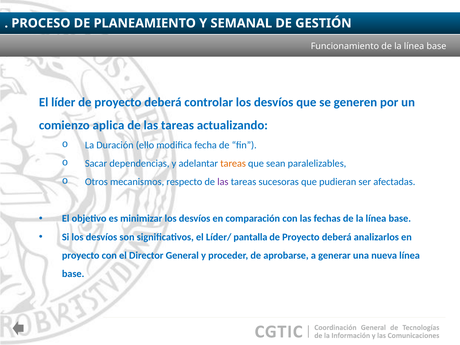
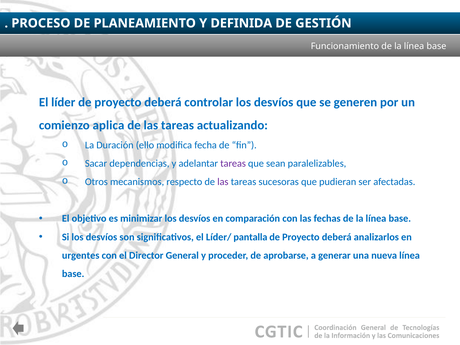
SEMANAL: SEMANAL -> DEFINIDA
tareas at (233, 163) colour: orange -> purple
proyecto at (81, 255): proyecto -> urgentes
